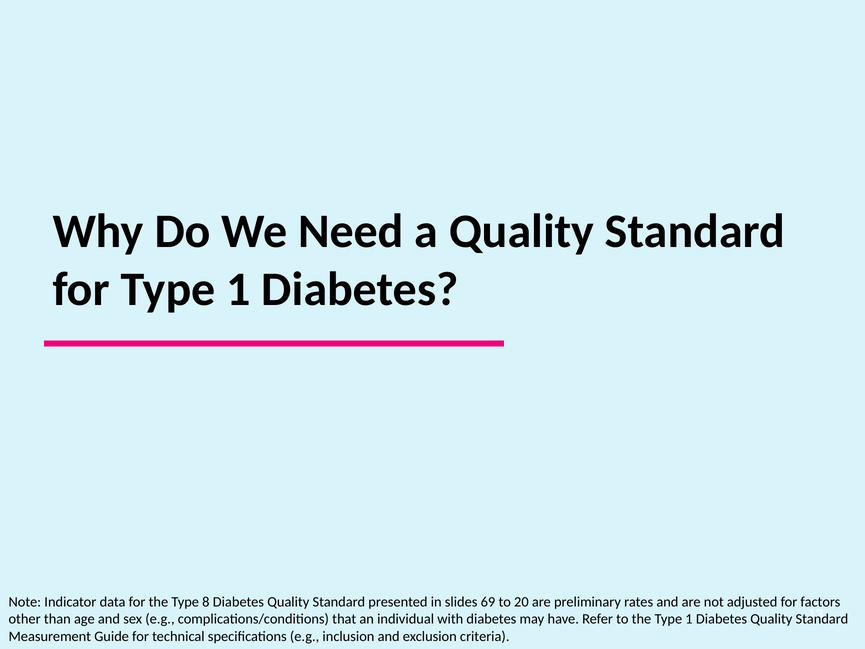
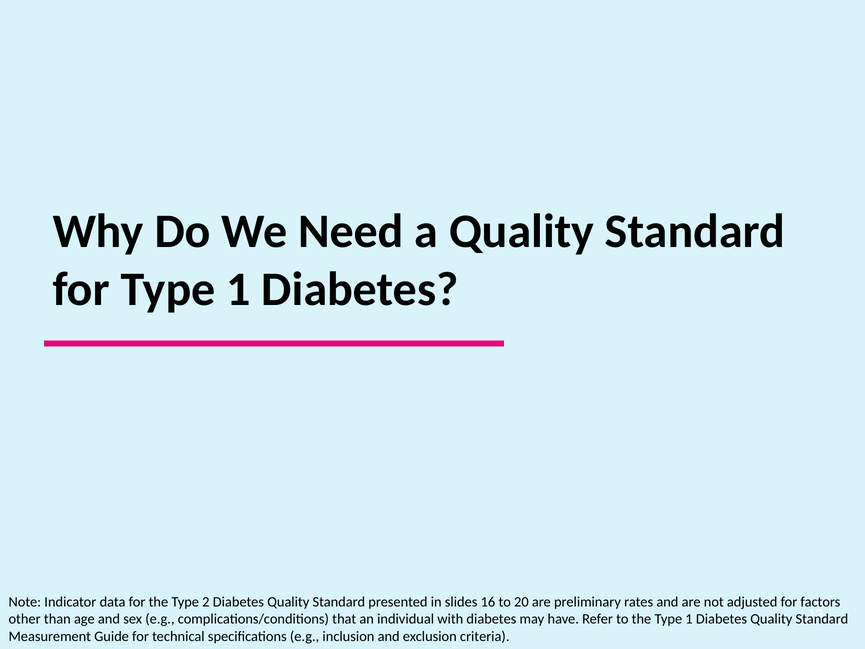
8: 8 -> 2
69: 69 -> 16
